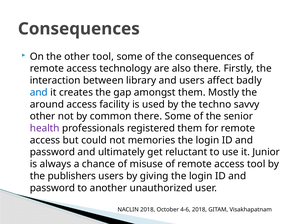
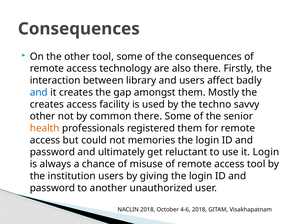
around at (47, 104): around -> creates
health colour: purple -> orange
it Junior: Junior -> Login
publishers: publishers -> institution
